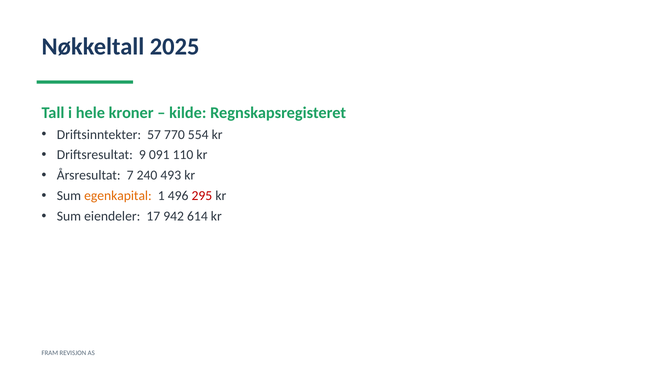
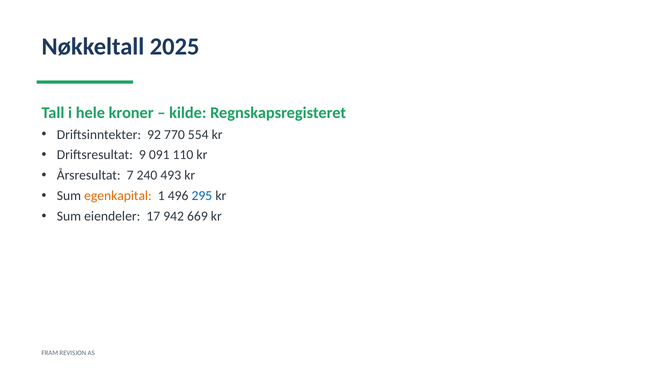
57: 57 -> 92
295 colour: red -> blue
614: 614 -> 669
